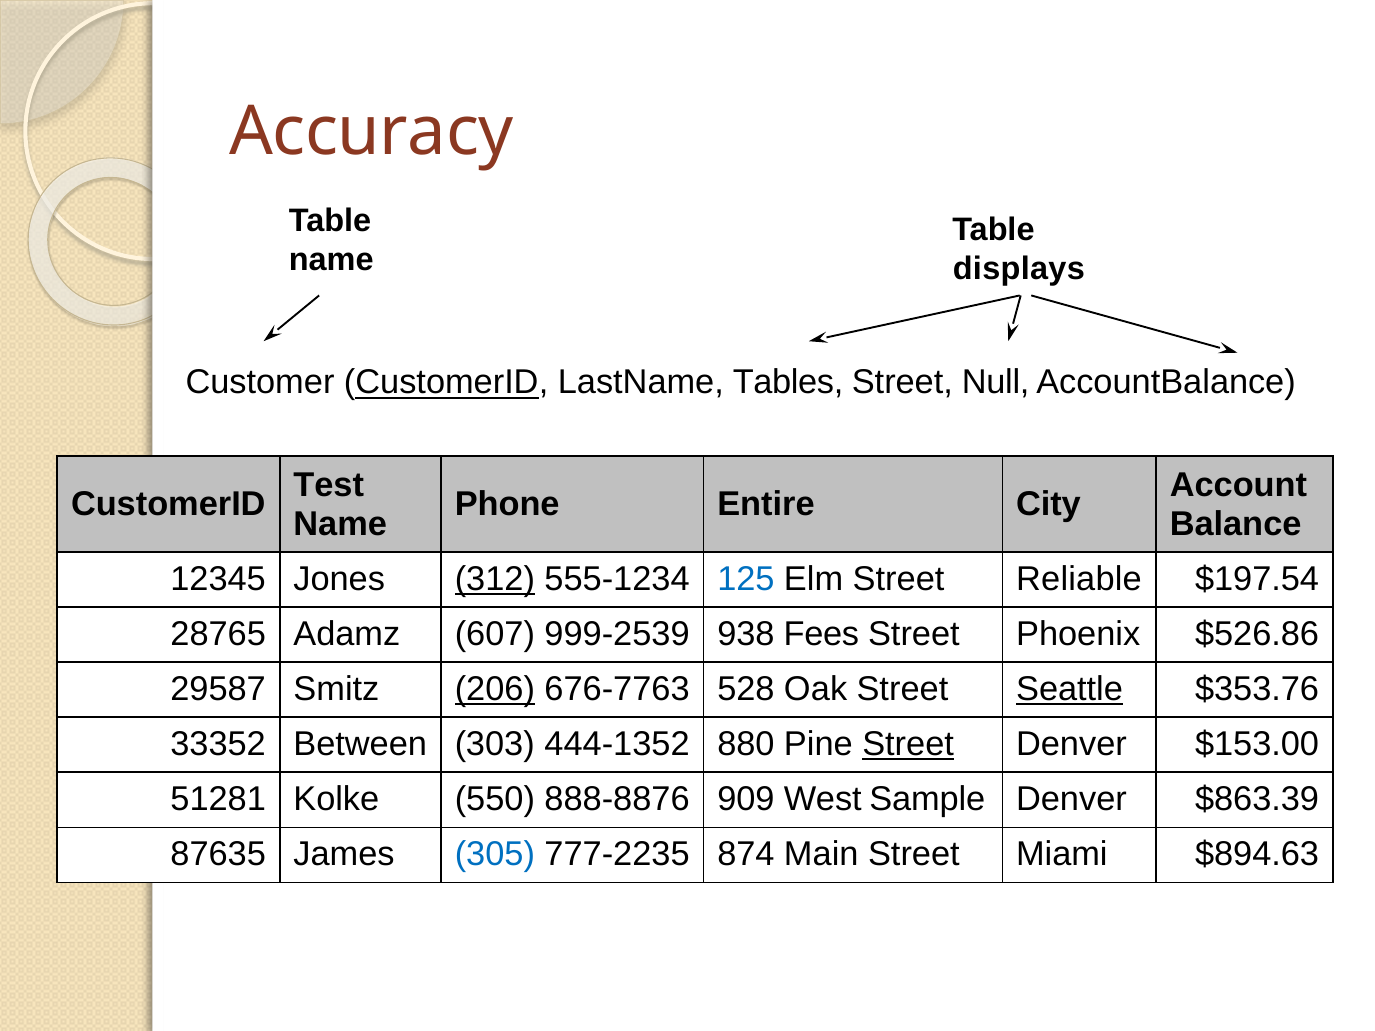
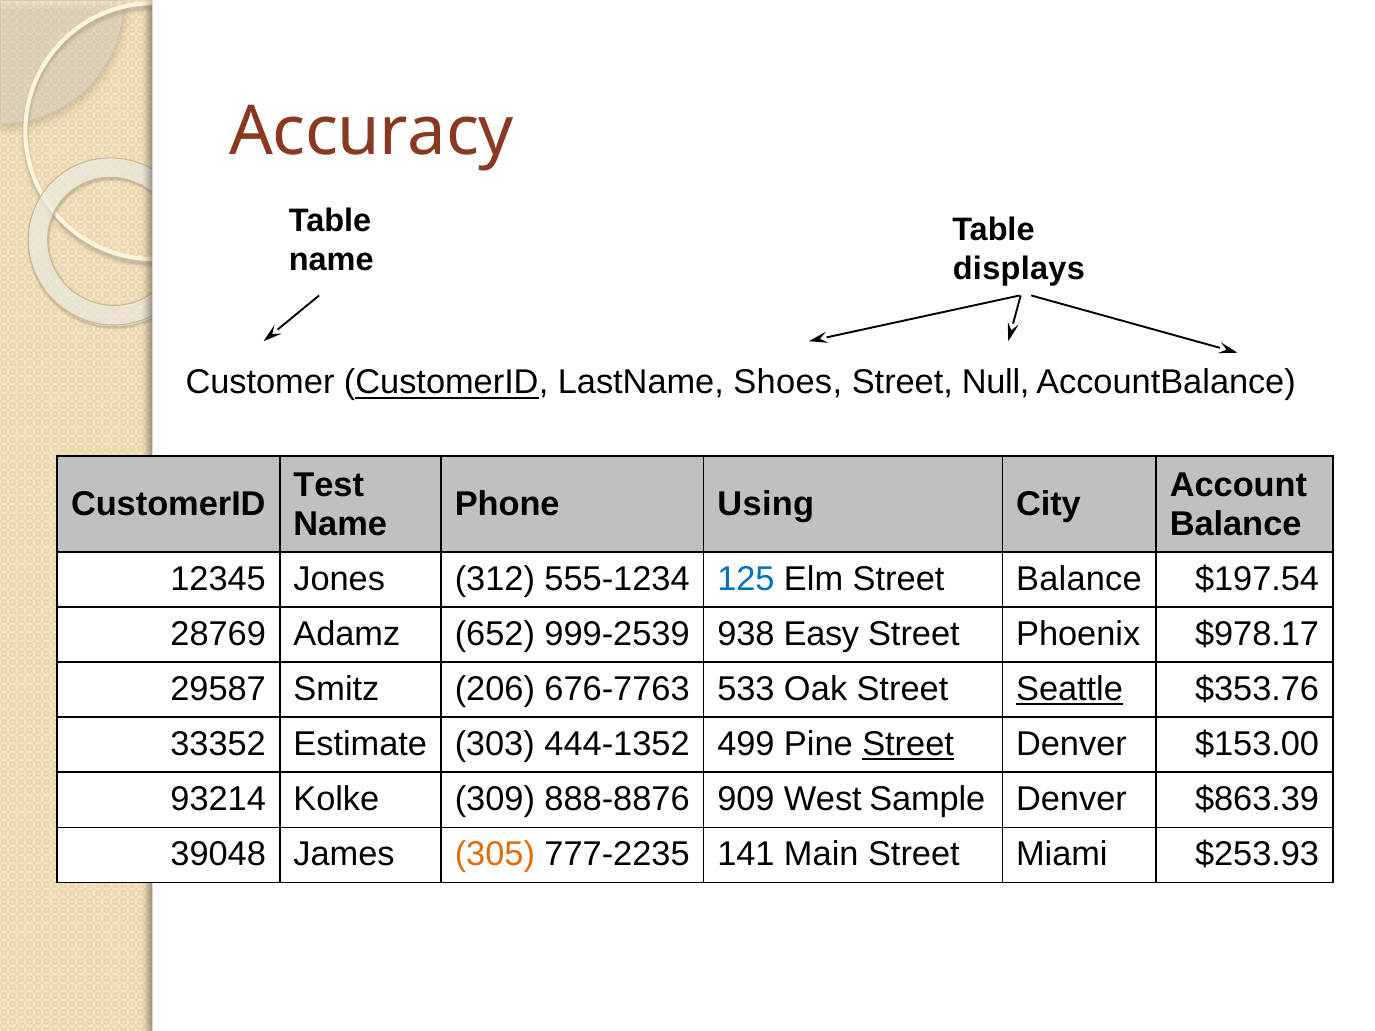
Tables: Tables -> Shoes
Entire: Entire -> Using
312 underline: present -> none
Street Reliable: Reliable -> Balance
28765: 28765 -> 28769
607: 607 -> 652
Fees: Fees -> Easy
$526.86: $526.86 -> $978.17
206 underline: present -> none
528: 528 -> 533
Between: Between -> Estimate
880: 880 -> 499
51281: 51281 -> 93214
550: 550 -> 309
87635: 87635 -> 39048
305 colour: blue -> orange
874: 874 -> 141
$894.63: $894.63 -> $253.93
